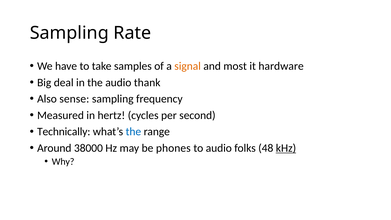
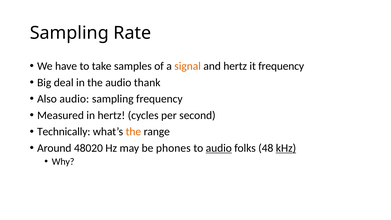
and most: most -> hertz
it hardware: hardware -> frequency
Also sense: sense -> audio
the at (133, 132) colour: blue -> orange
38000: 38000 -> 48020
audio at (219, 148) underline: none -> present
